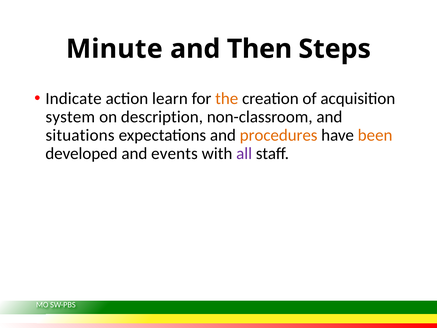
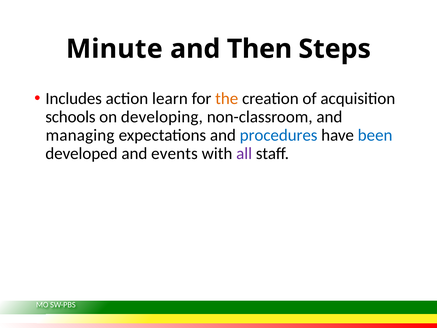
Indicate: Indicate -> Includes
system: system -> schools
description: description -> developing
situations: situations -> managing
procedures colour: orange -> blue
been colour: orange -> blue
